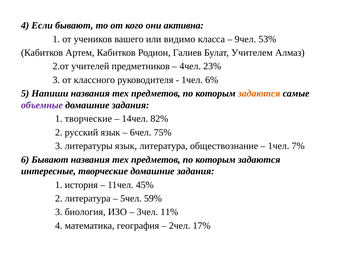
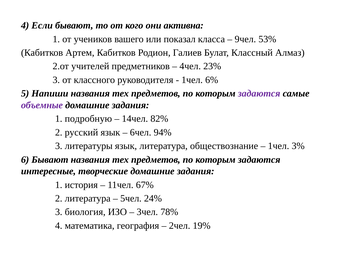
видимо: видимо -> показал
Учителем: Учителем -> Классный
задаются at (259, 94) colour: orange -> purple
1 творческие: творческие -> подробную
75%: 75% -> 94%
7%: 7% -> 3%
45%: 45% -> 67%
59%: 59% -> 24%
11%: 11% -> 78%
17%: 17% -> 19%
